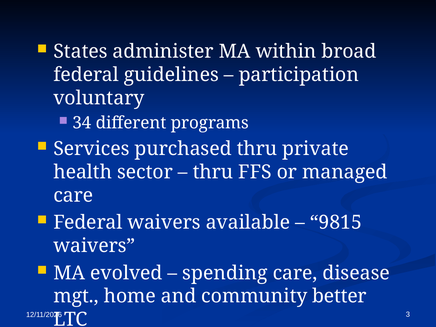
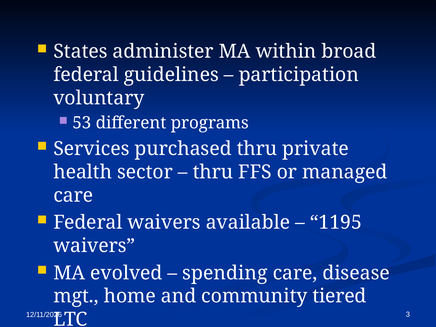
34: 34 -> 53
9815: 9815 -> 1195
better: better -> tiered
